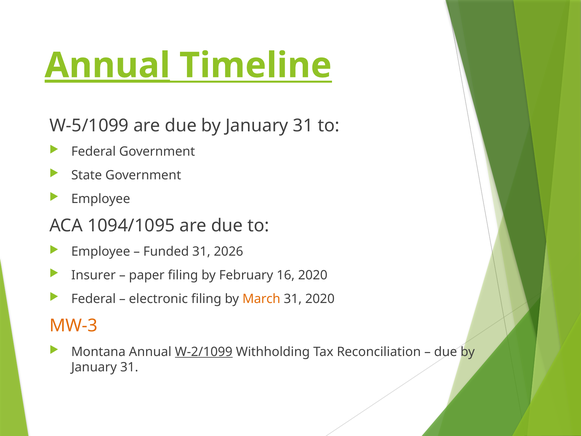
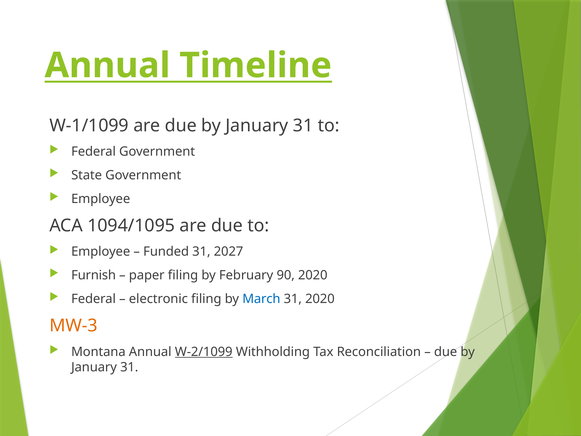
Annual at (107, 65) underline: present -> none
W-5/1099: W-5/1099 -> W-1/1099
2026: 2026 -> 2027
Insurer: Insurer -> Furnish
16: 16 -> 90
March colour: orange -> blue
